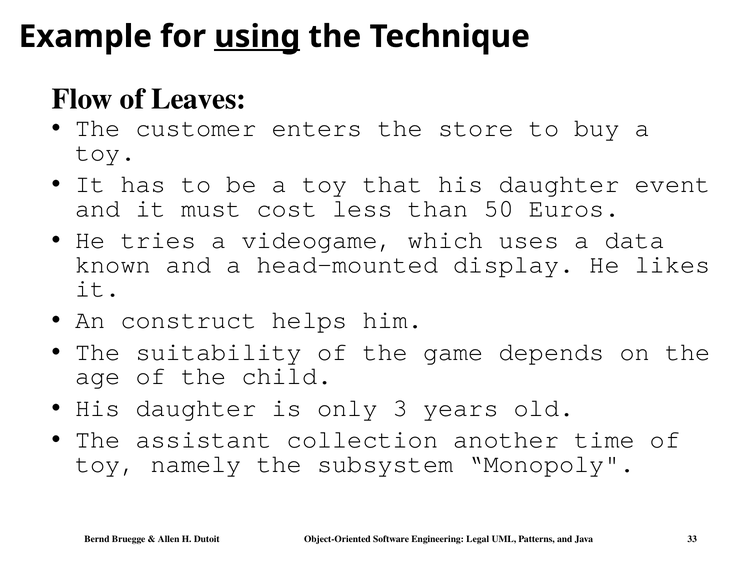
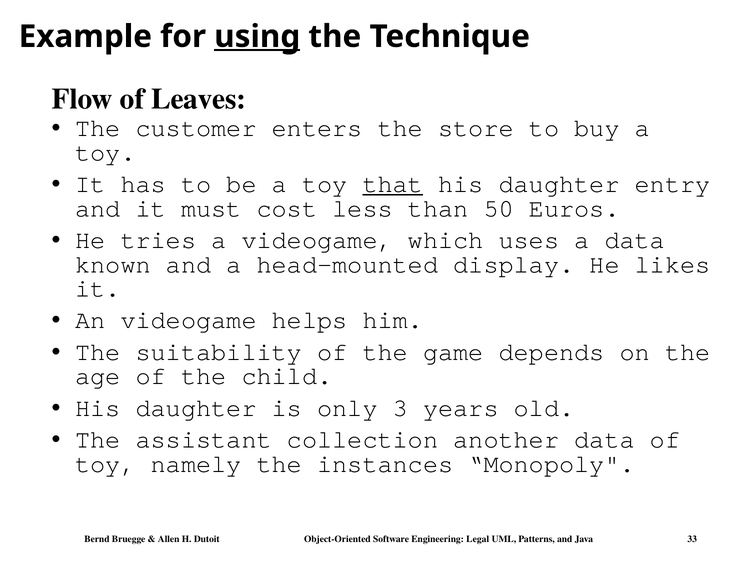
that underline: none -> present
event: event -> entry
An construct: construct -> videogame
another time: time -> data
subsystem: subsystem -> instances
